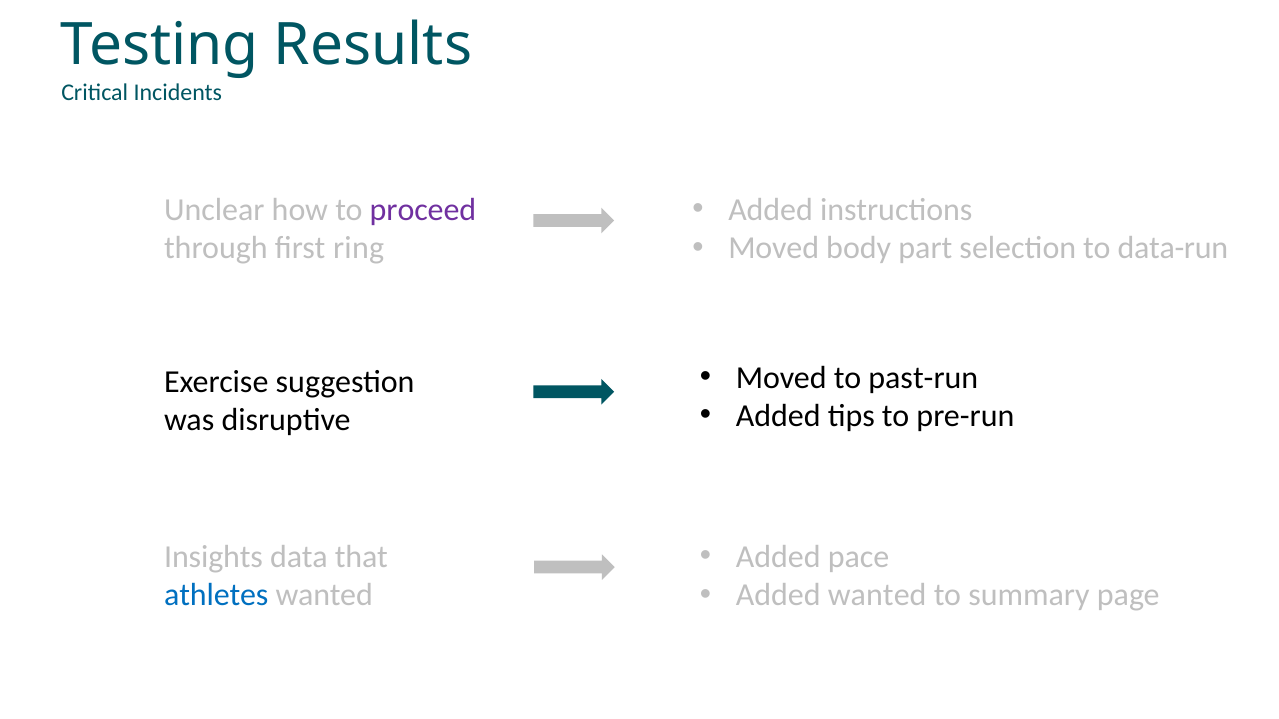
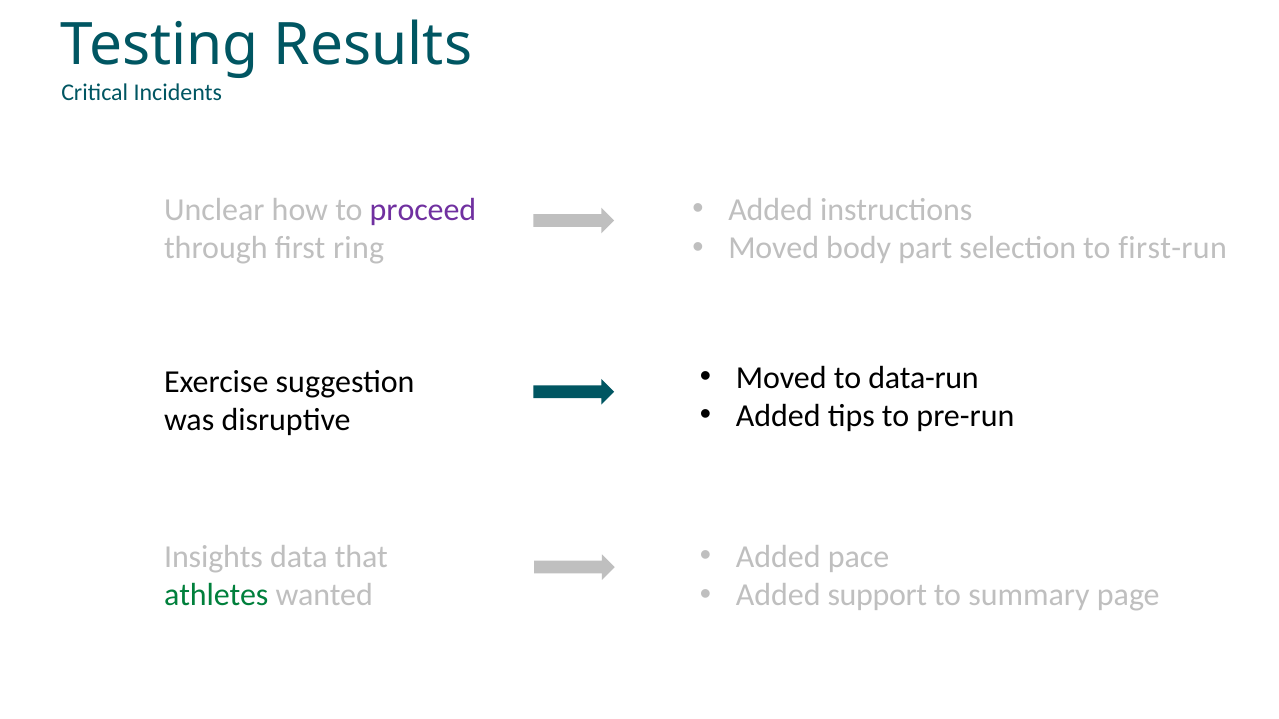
data-run: data-run -> first-run
past-run: past-run -> data-run
Added wanted: wanted -> support
athletes colour: blue -> green
